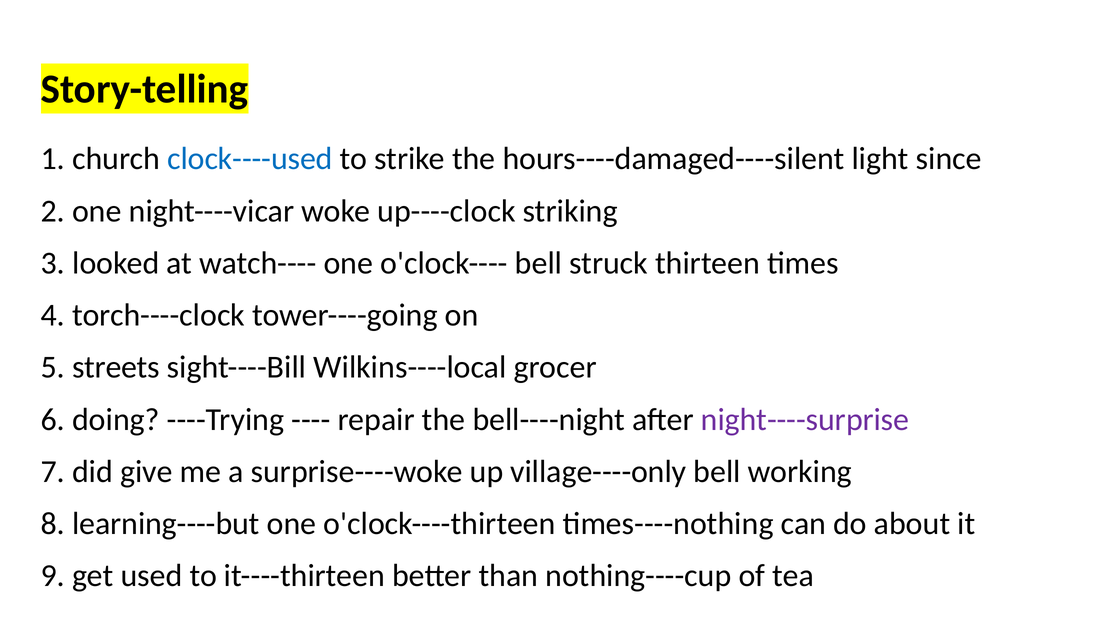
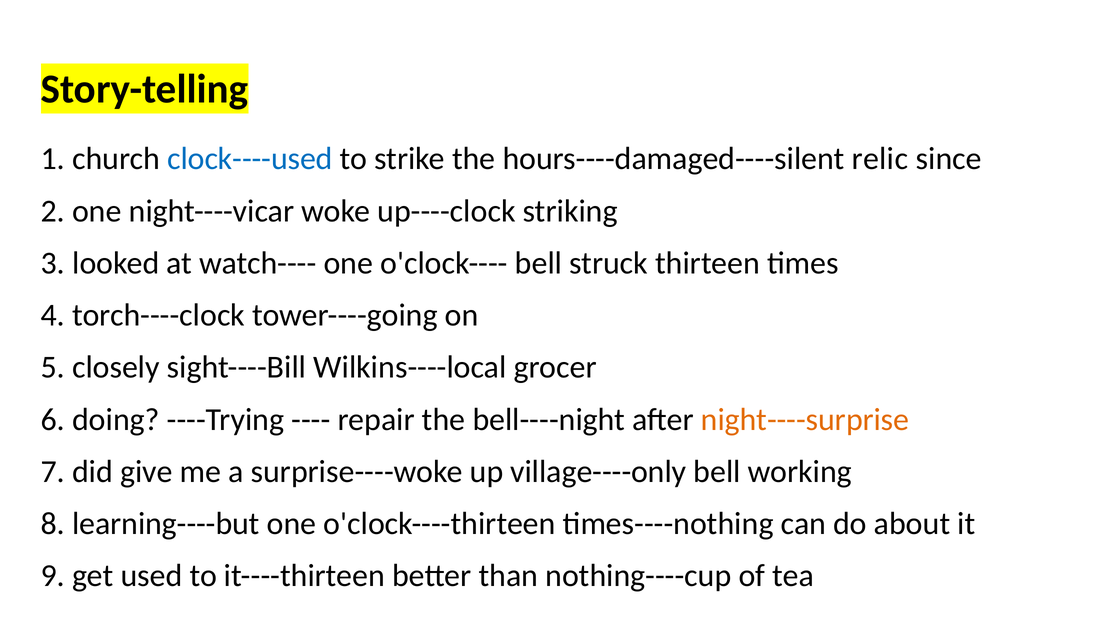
light: light -> relic
streets: streets -> closely
night----surprise colour: purple -> orange
